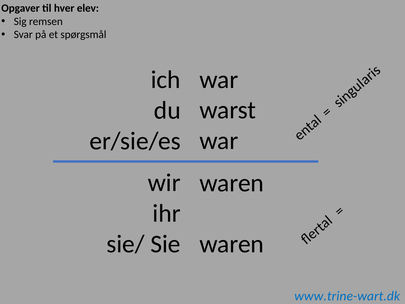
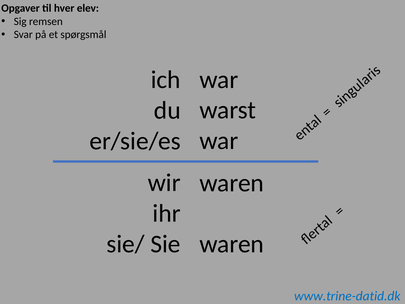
www.trine-wart.dk: www.trine-wart.dk -> www.trine-datid.dk
